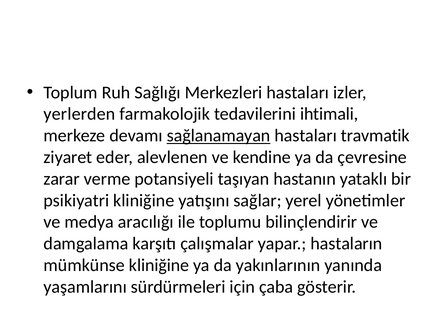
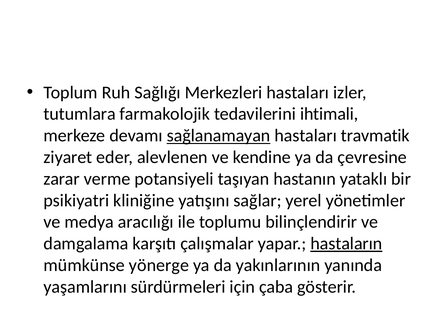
yerlerden: yerlerden -> tutumlara
hastaların underline: none -> present
mümkünse kliniğine: kliniğine -> yönerge
